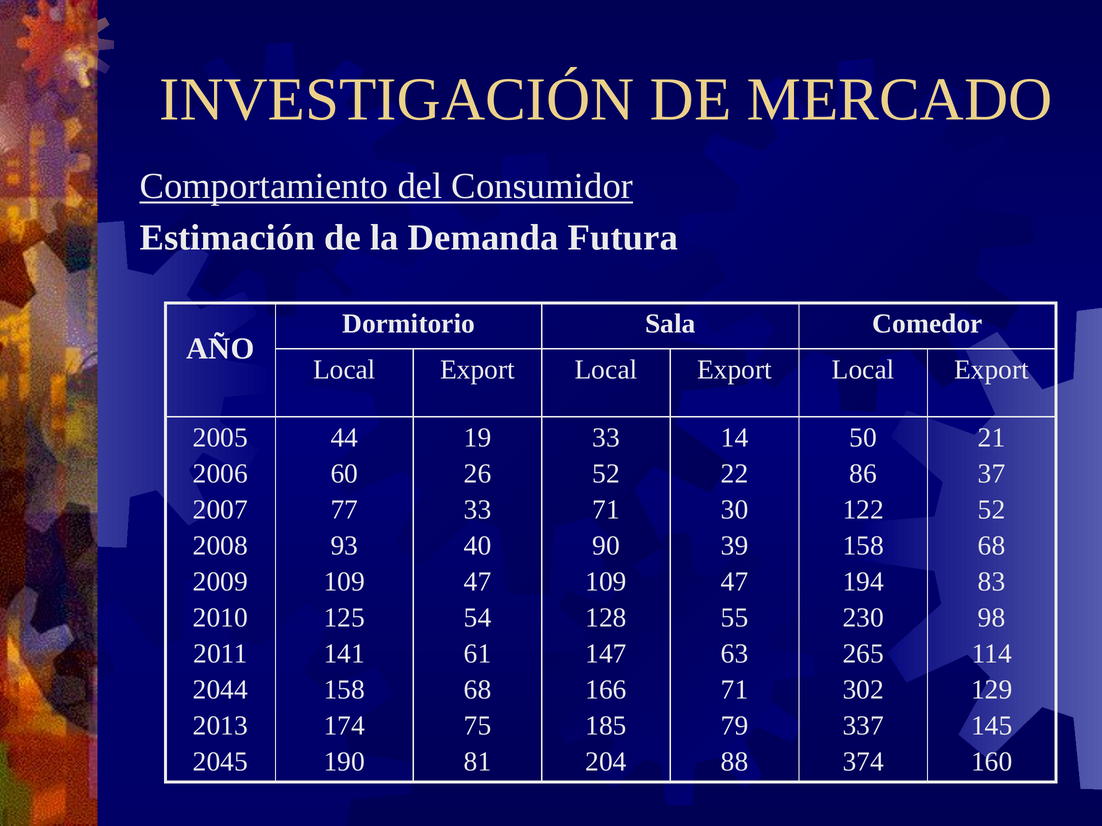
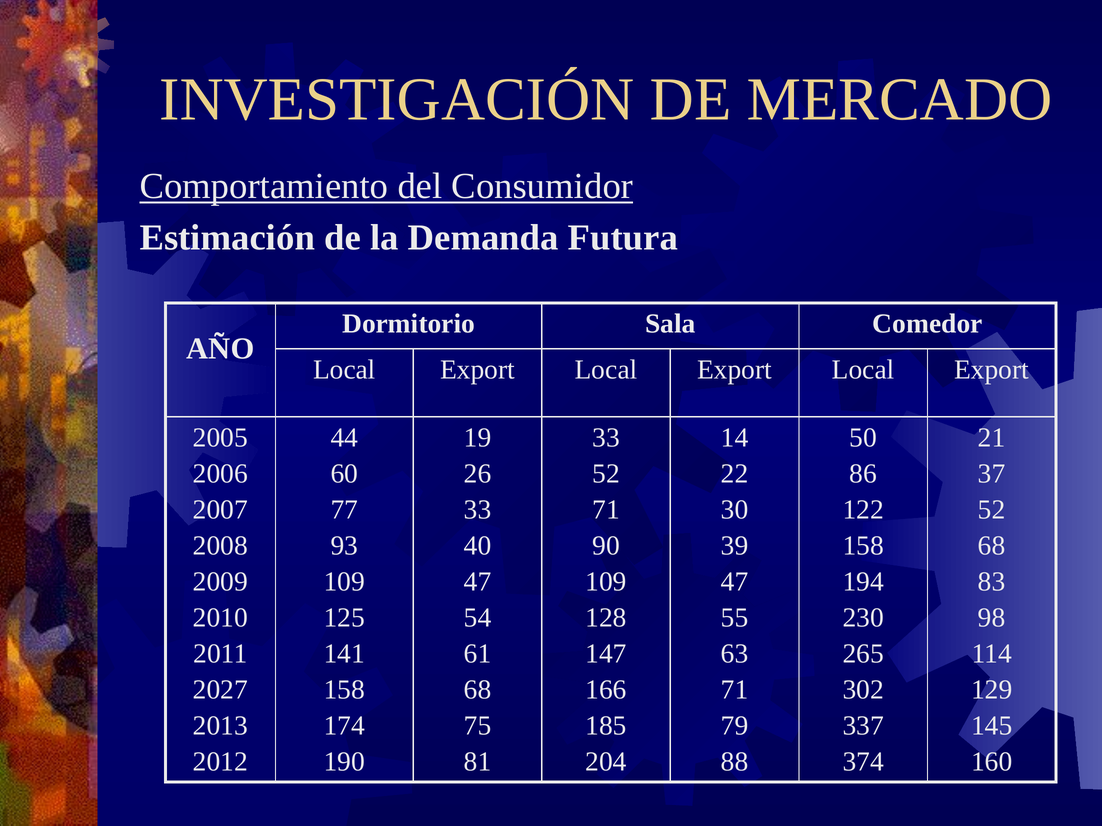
2044: 2044 -> 2027
2045: 2045 -> 2012
